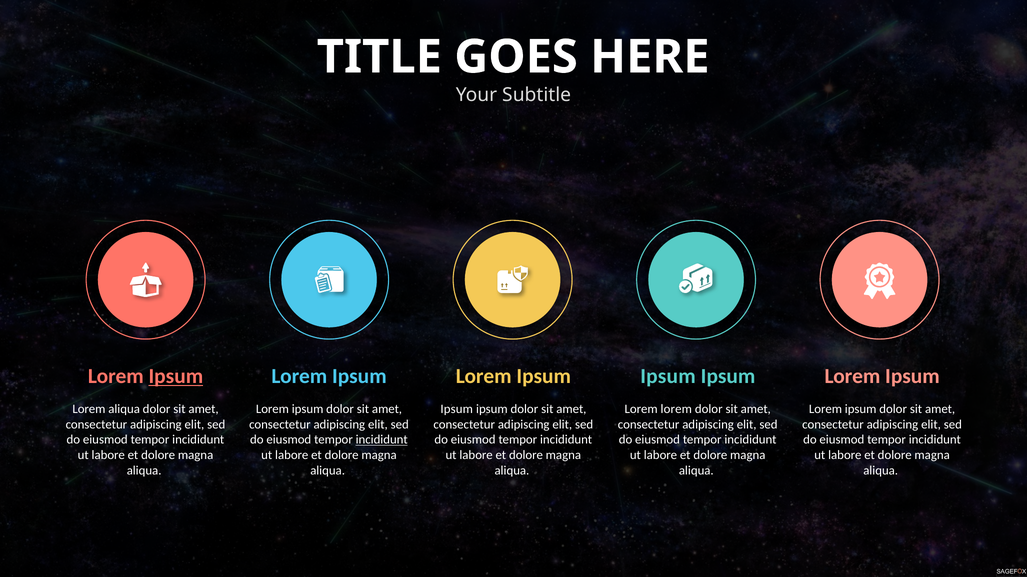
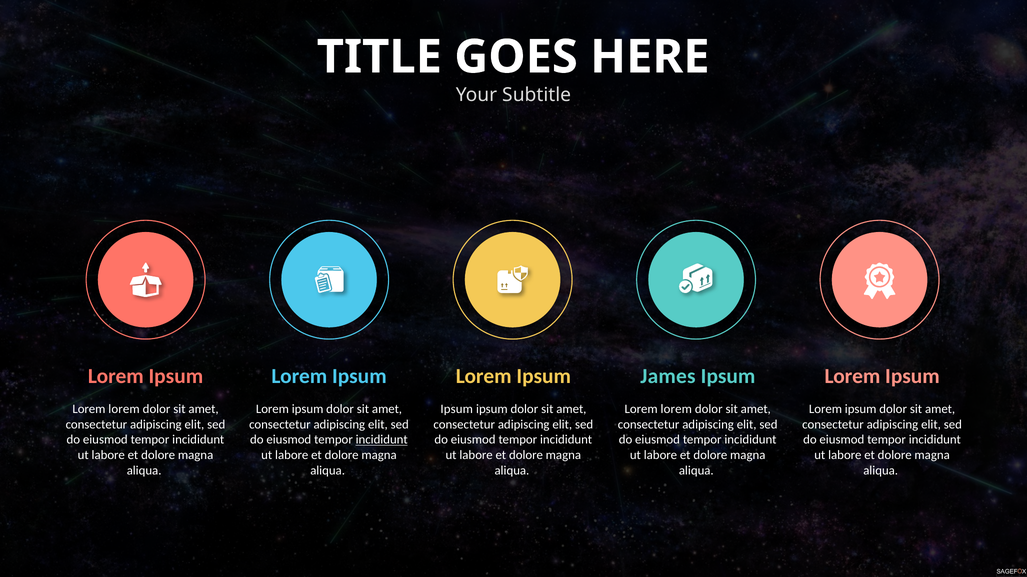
Ipsum at (176, 377) underline: present -> none
Ipsum at (668, 377): Ipsum -> James
aliqua at (124, 409): aliqua -> lorem
